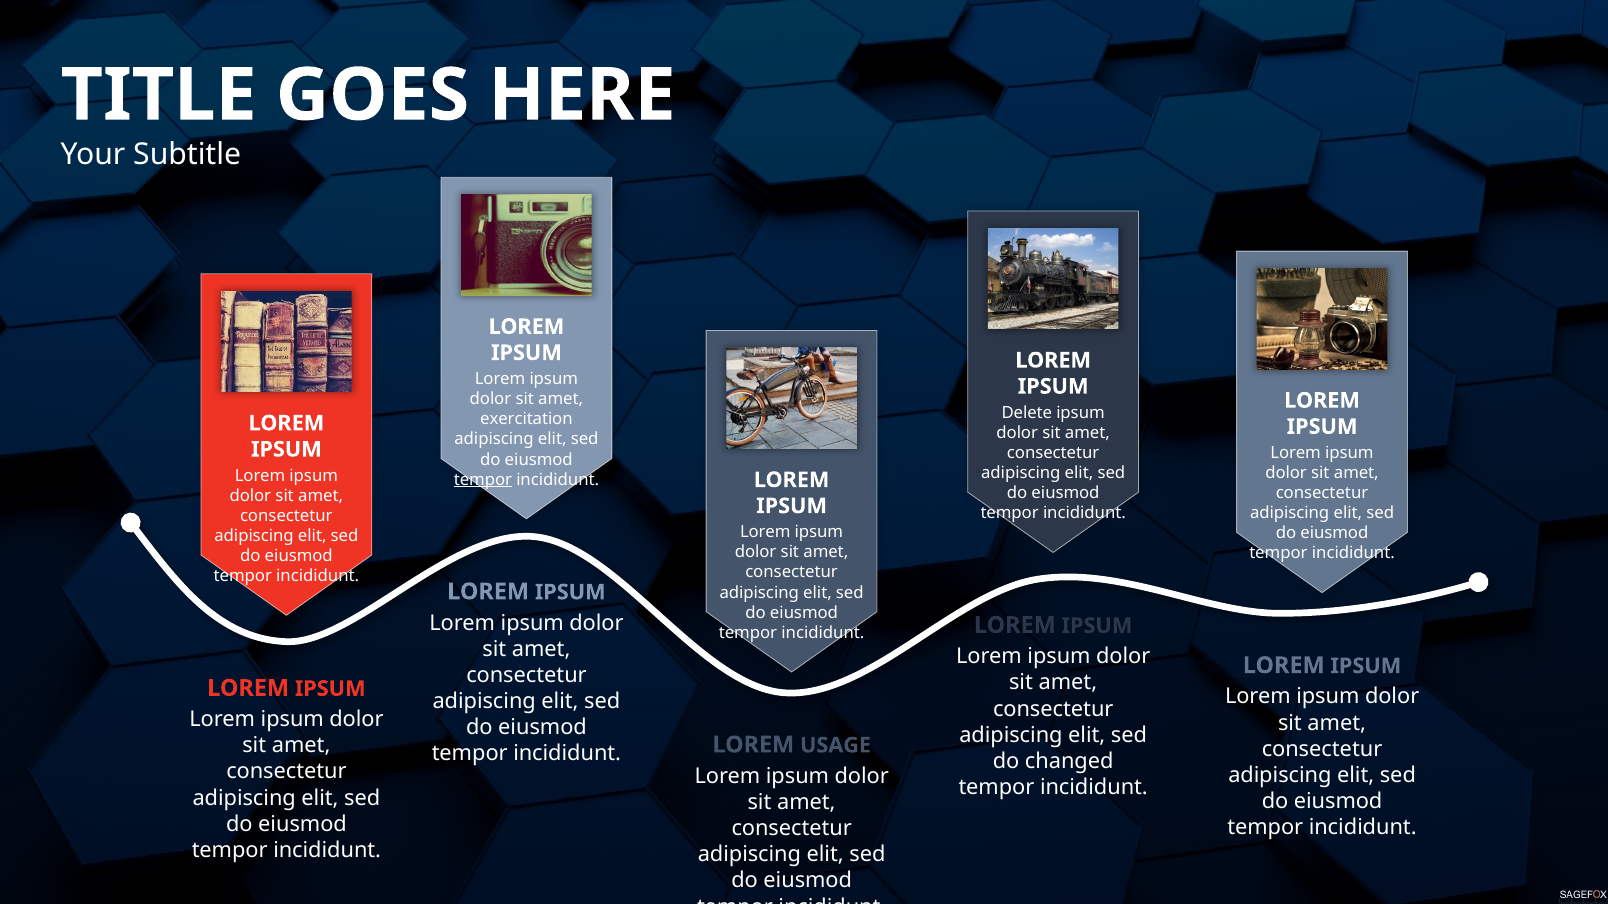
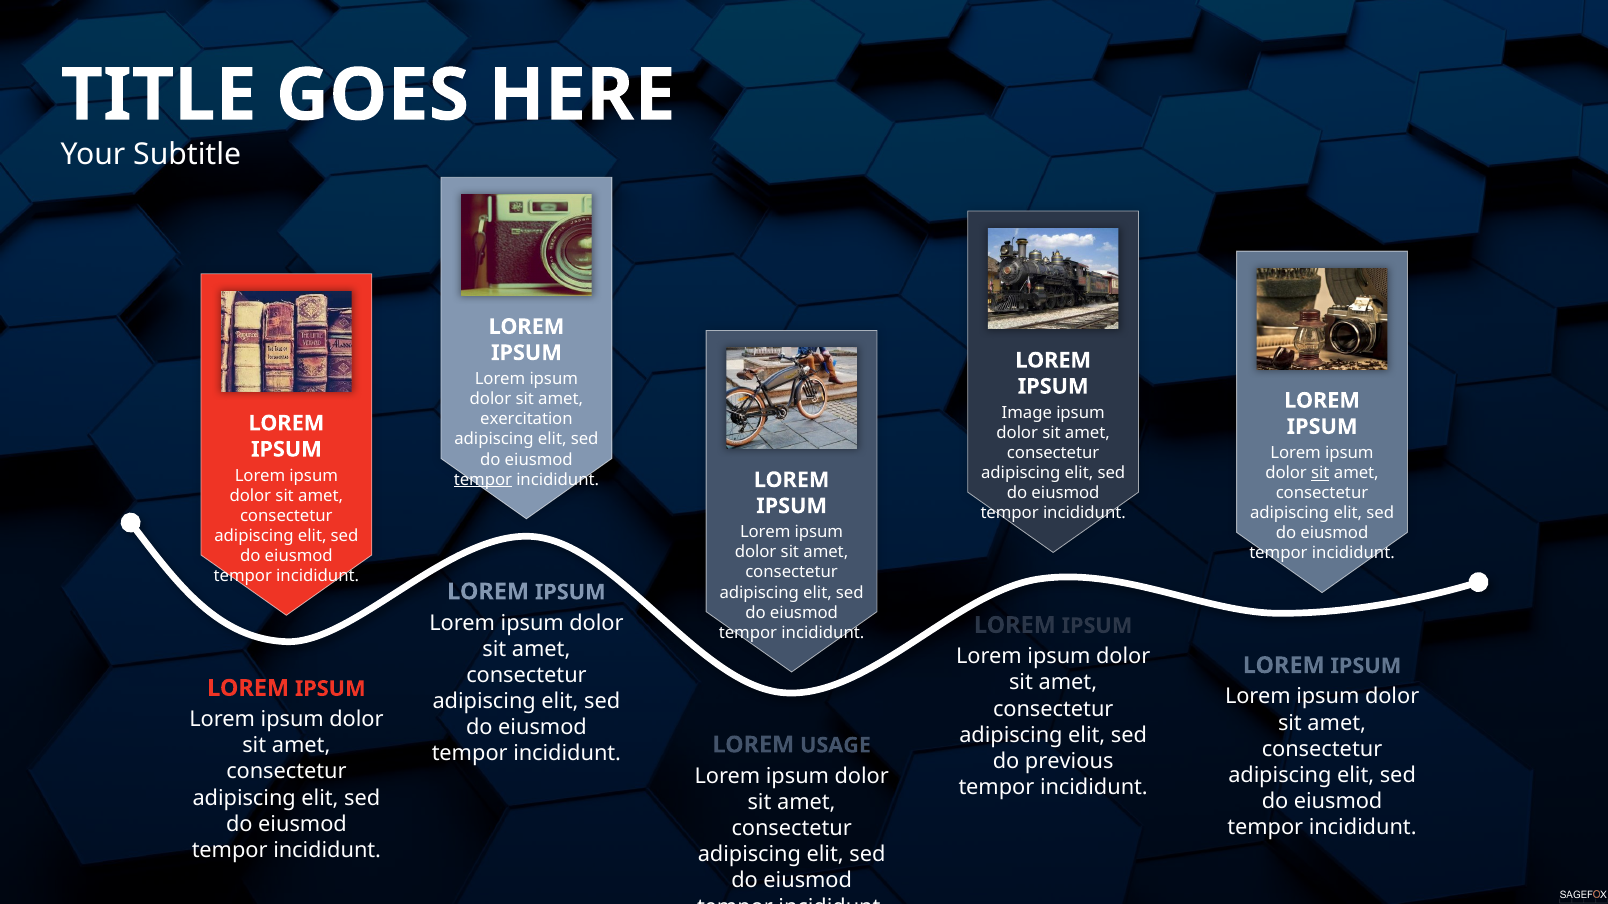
Delete: Delete -> Image
sit at (1320, 473) underline: none -> present
changed: changed -> previous
